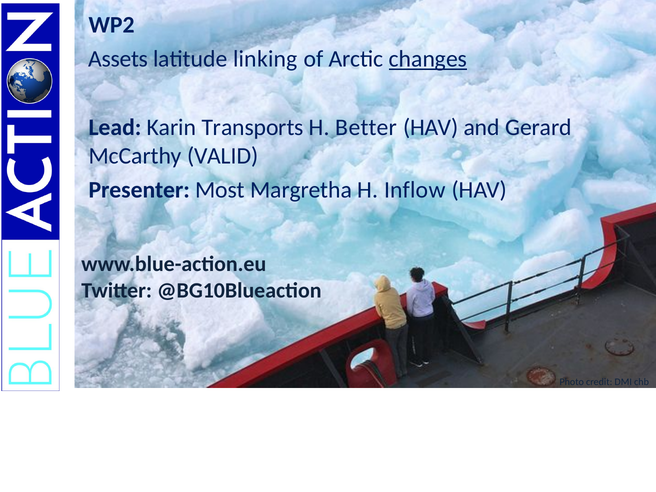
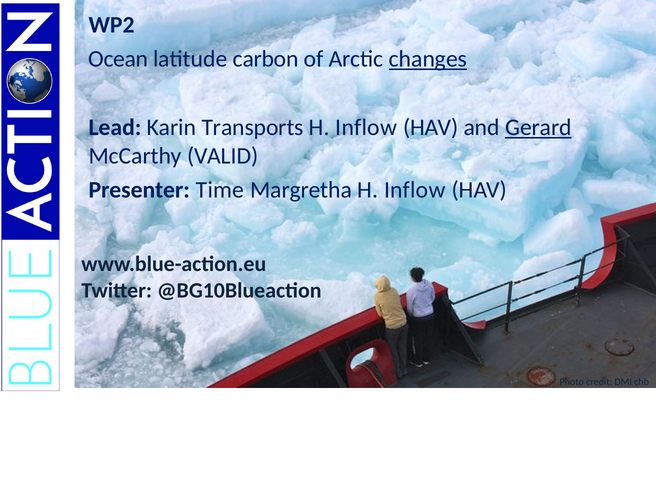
Assets: Assets -> Ocean
linking: linking -> carbon
Better at (366, 128): Better -> Inflow
Gerard underline: none -> present
Most: Most -> Time
